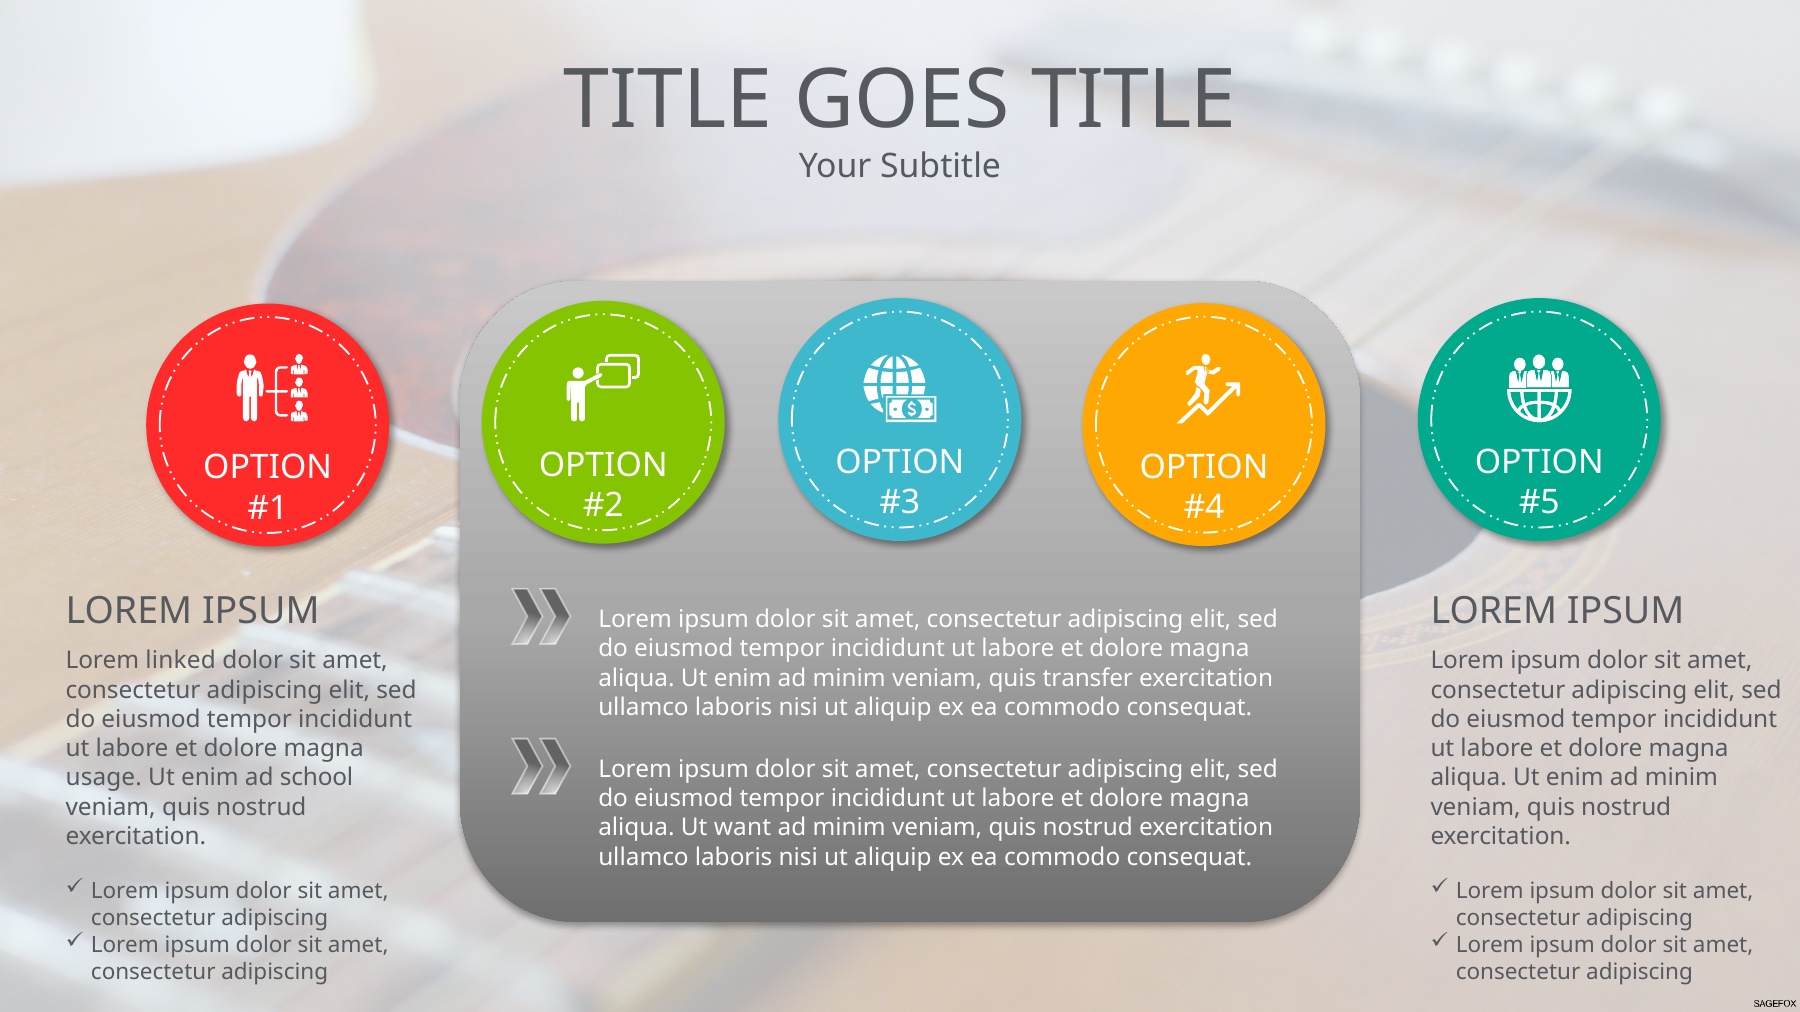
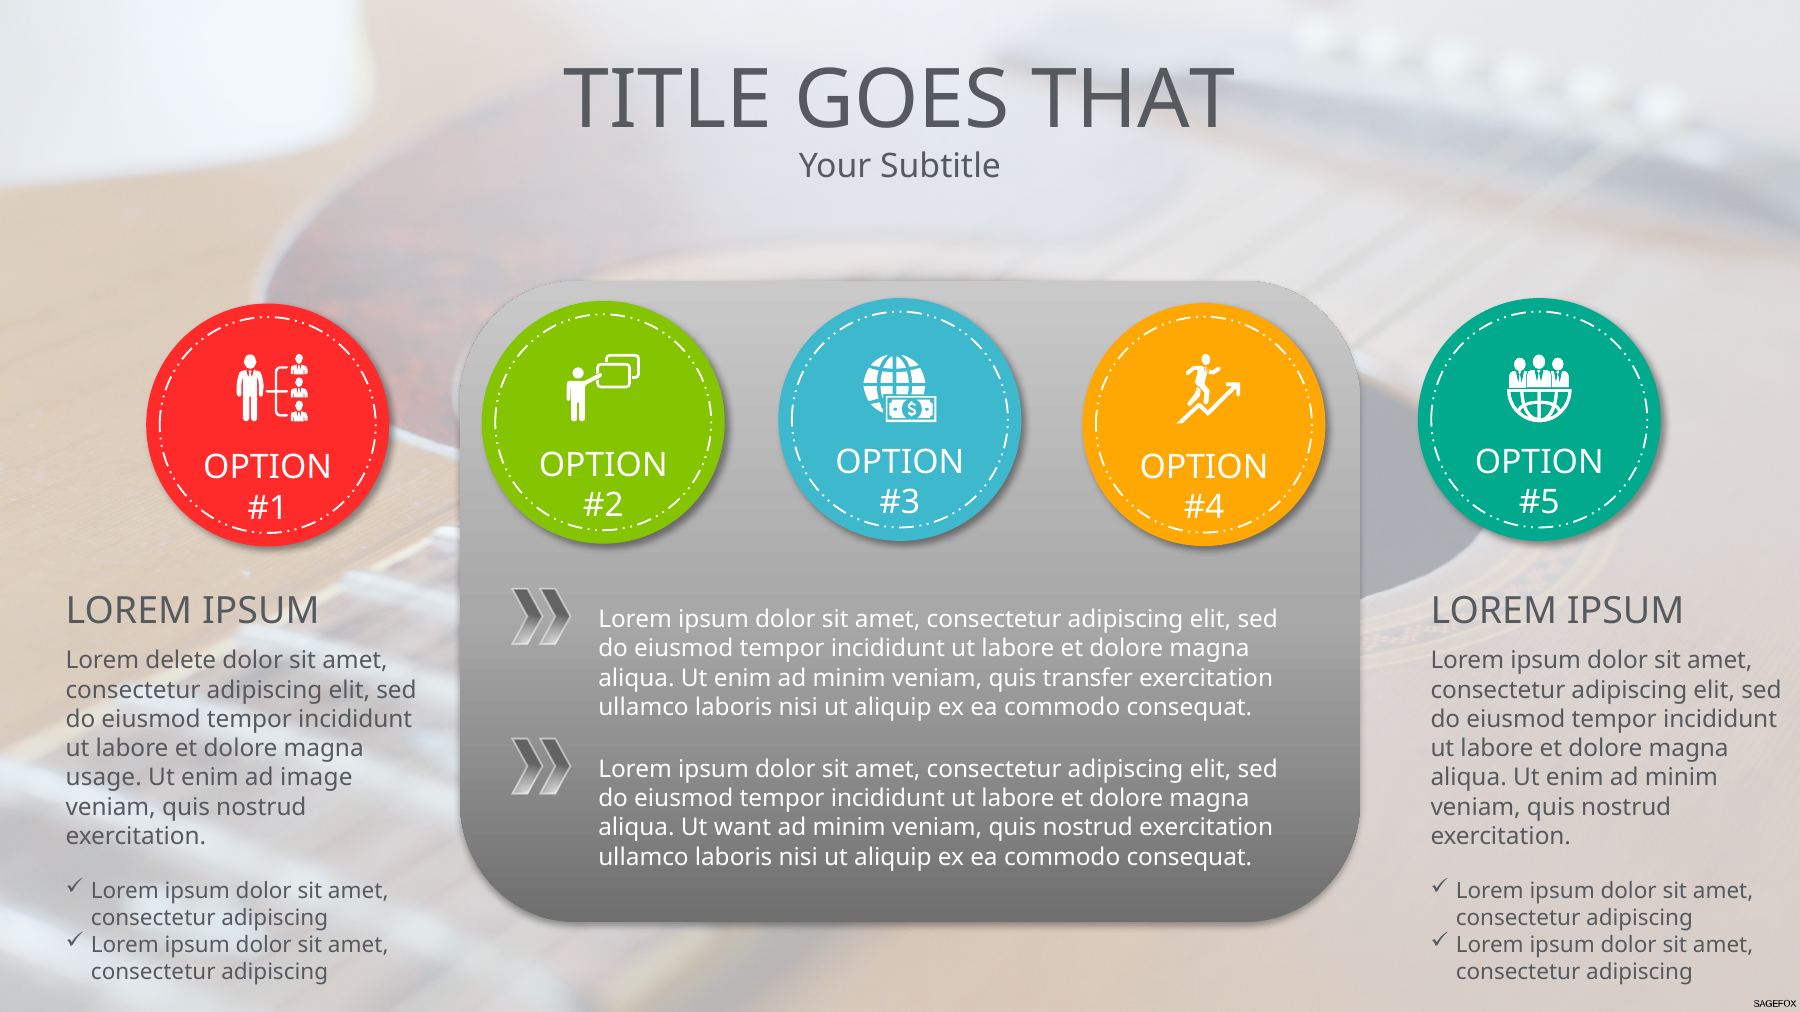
GOES TITLE: TITLE -> THAT
linked: linked -> delete
school: school -> image
